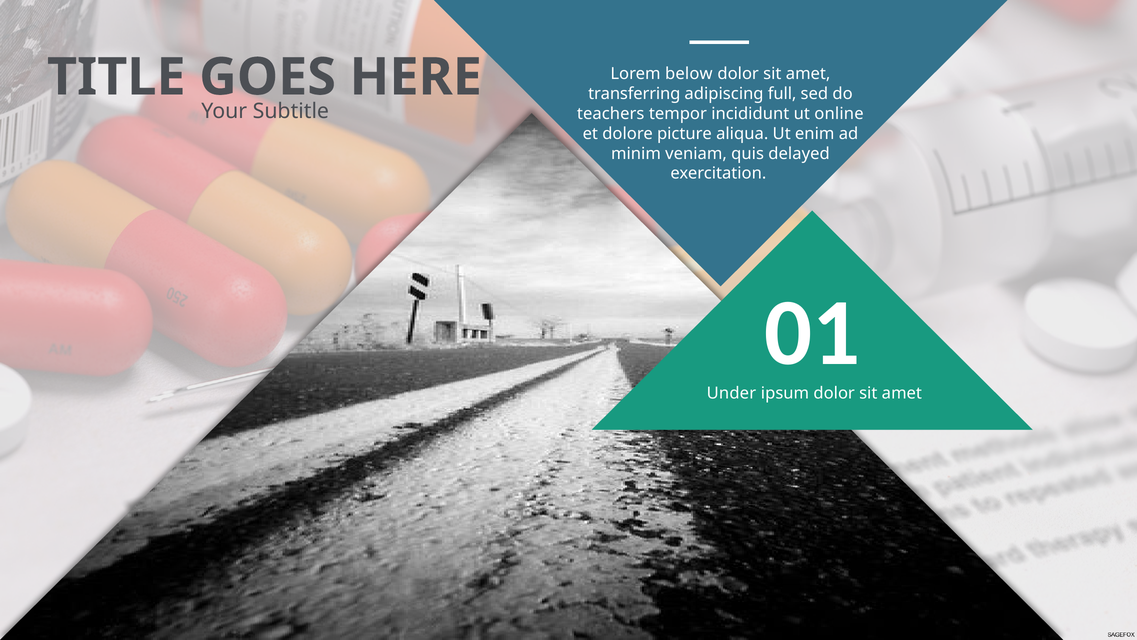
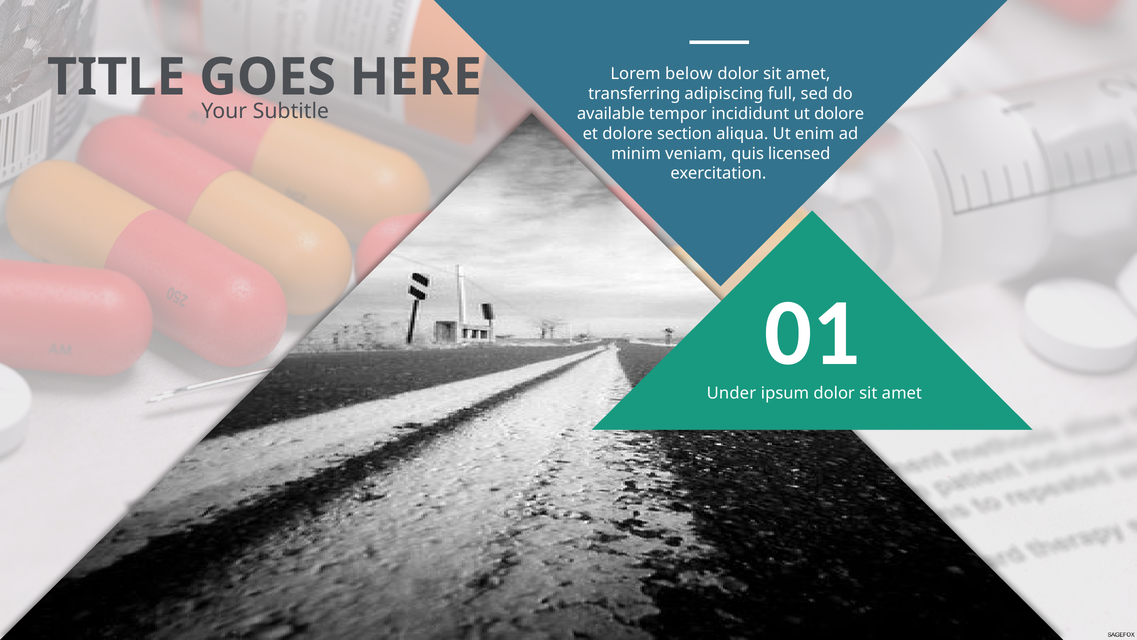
teachers: teachers -> available
ut online: online -> dolore
picture: picture -> section
delayed: delayed -> licensed
